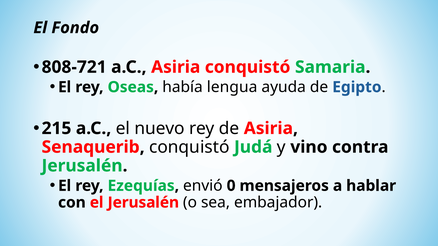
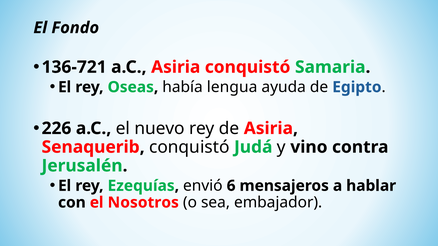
808-721: 808-721 -> 136-721
215: 215 -> 226
0: 0 -> 6
el Jerusalén: Jerusalén -> Nosotros
